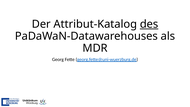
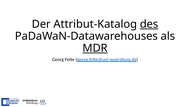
MDR underline: none -> present
